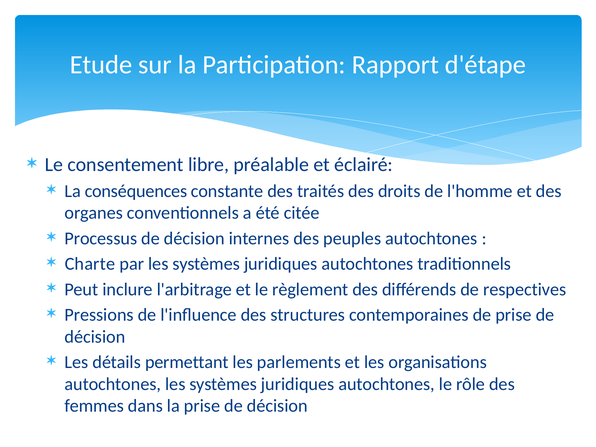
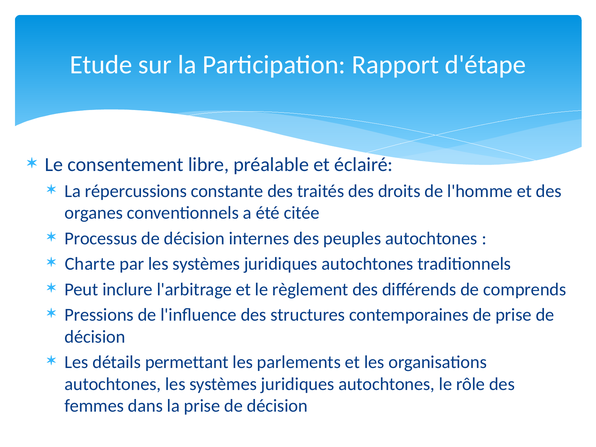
conséquences: conséquences -> répercussions
respectives: respectives -> comprends
